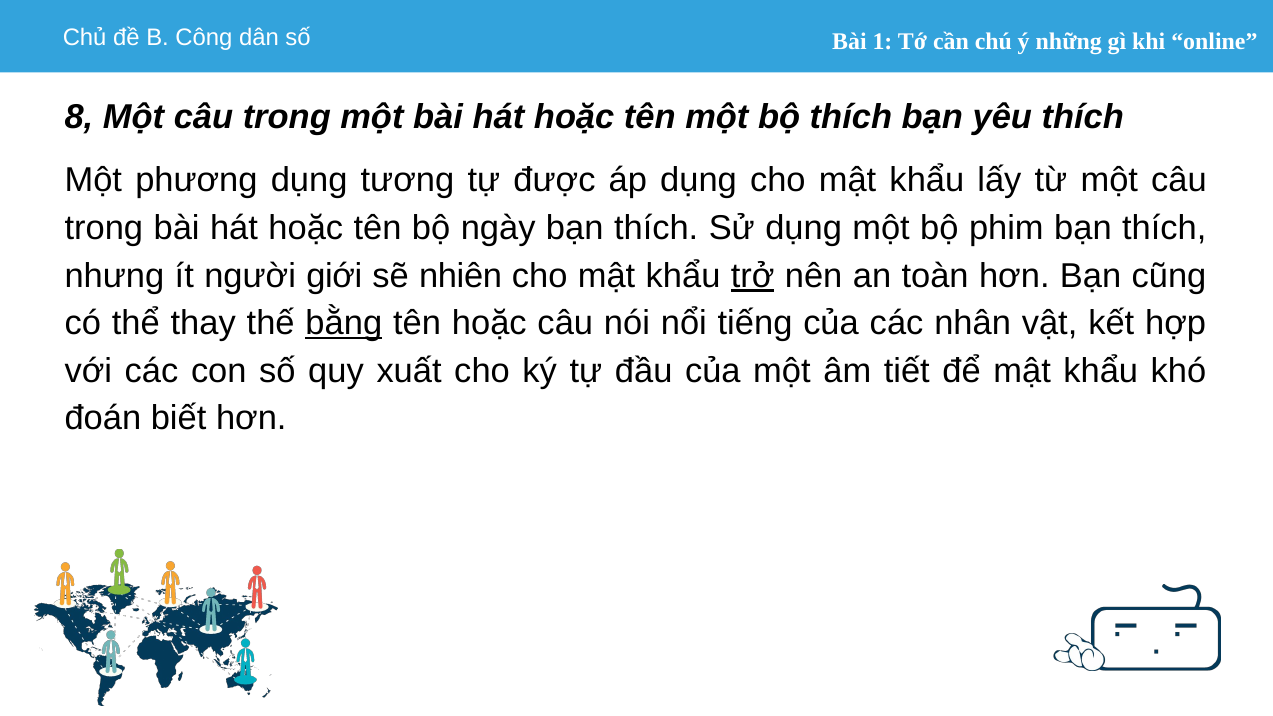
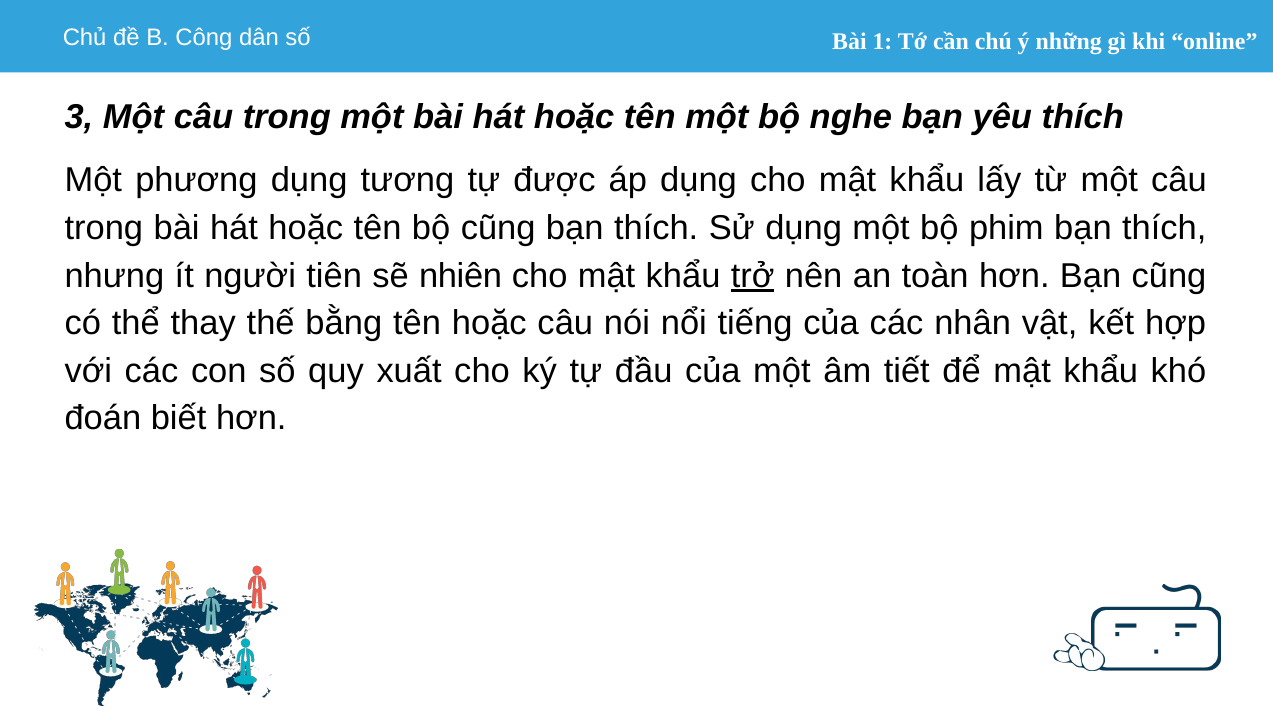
8: 8 -> 3
bộ thích: thích -> nghe
bộ ngày: ngày -> cũng
giới: giới -> tiên
bằng underline: present -> none
